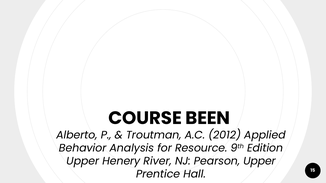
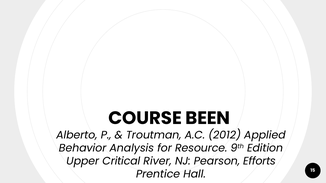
Henery: Henery -> Critical
Pearson Upper: Upper -> Efforts
